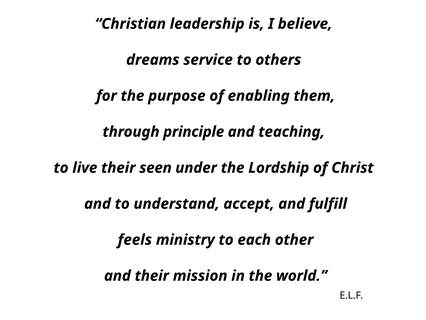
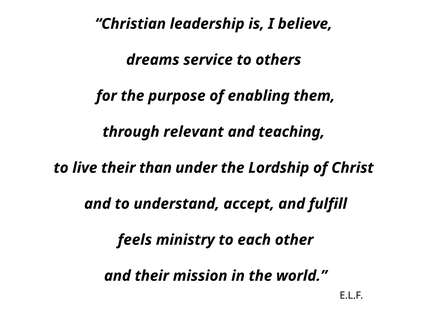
principle: principle -> relevant
seen: seen -> than
